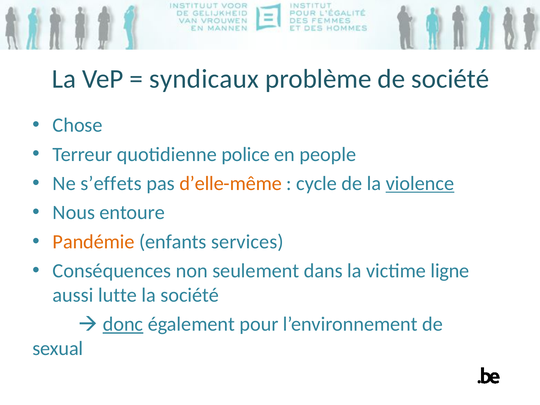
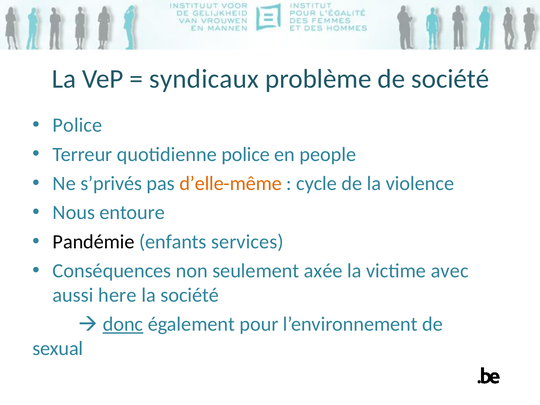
Chose at (78, 125): Chose -> Police
s’effets: s’effets -> s’privés
violence underline: present -> none
Pandémie colour: orange -> black
dans: dans -> axée
ligne: ligne -> avec
lutte: lutte -> here
